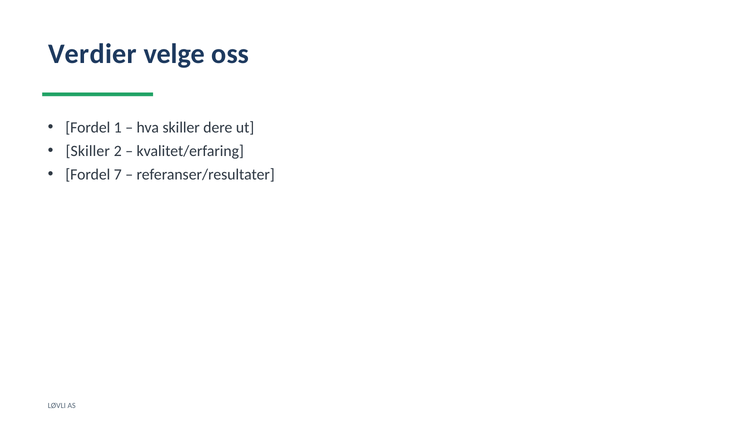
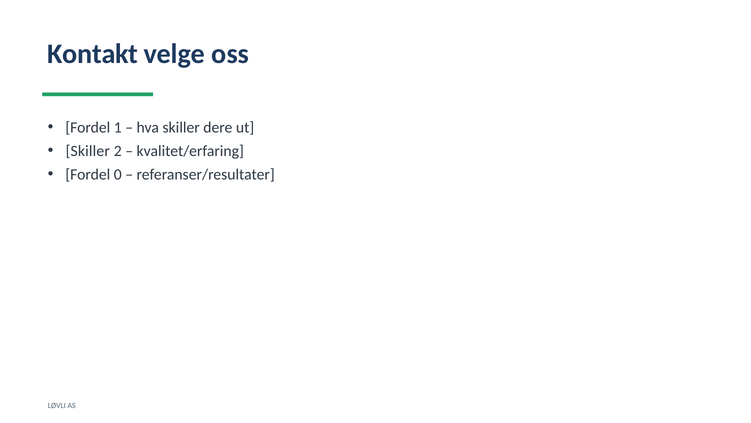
Verdier: Verdier -> Kontakt
7: 7 -> 0
